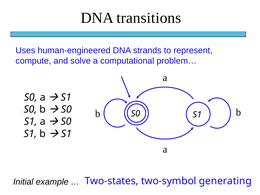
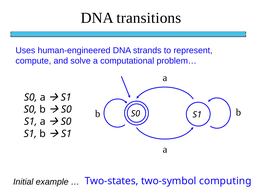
generating: generating -> computing
